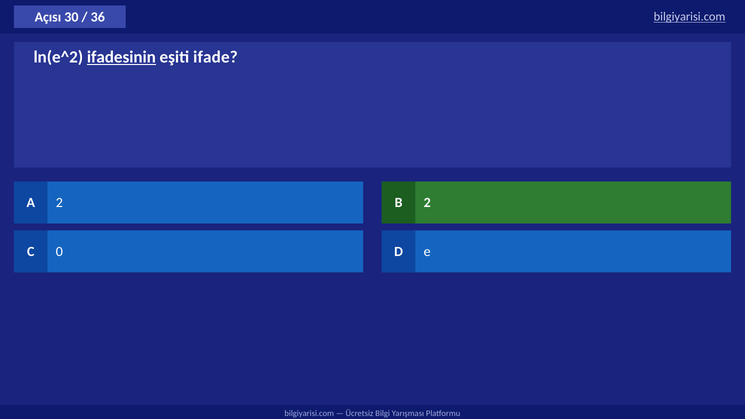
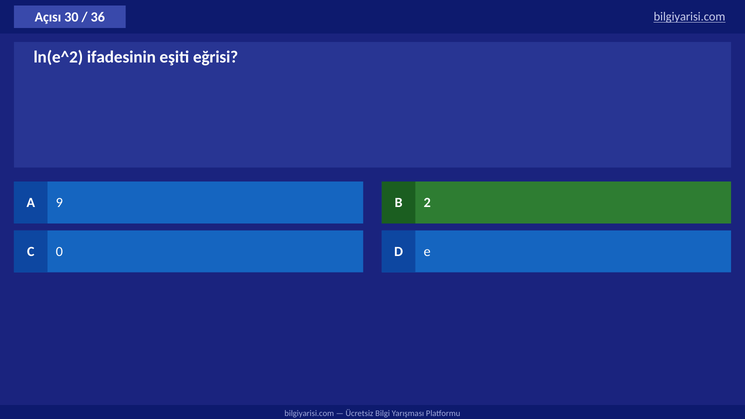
ifadesinin underline: present -> none
ifade: ifade -> eğrisi
A 2: 2 -> 9
